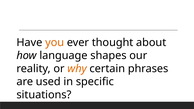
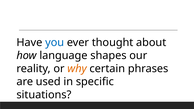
you colour: orange -> blue
